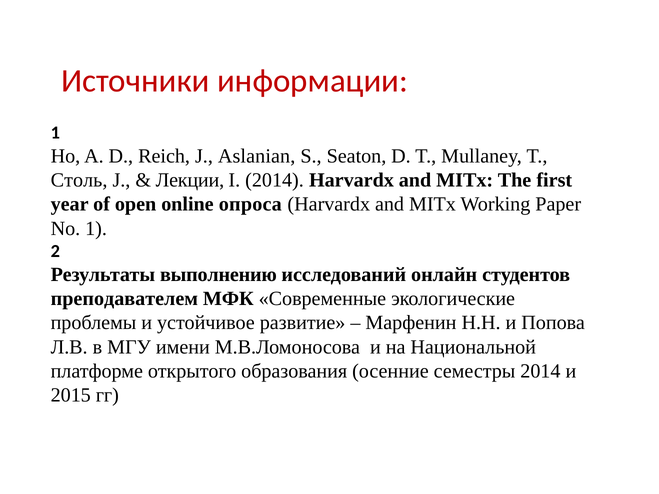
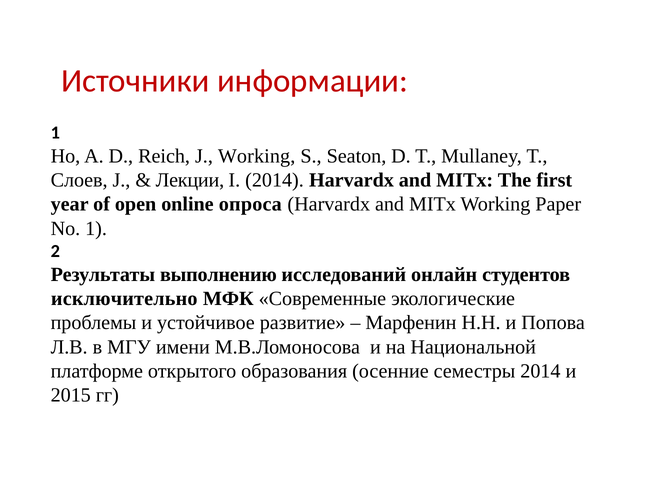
J Aslanian: Aslanian -> Working
Столь: Столь -> Слоев
преподавателем: преподавателем -> исключительно
